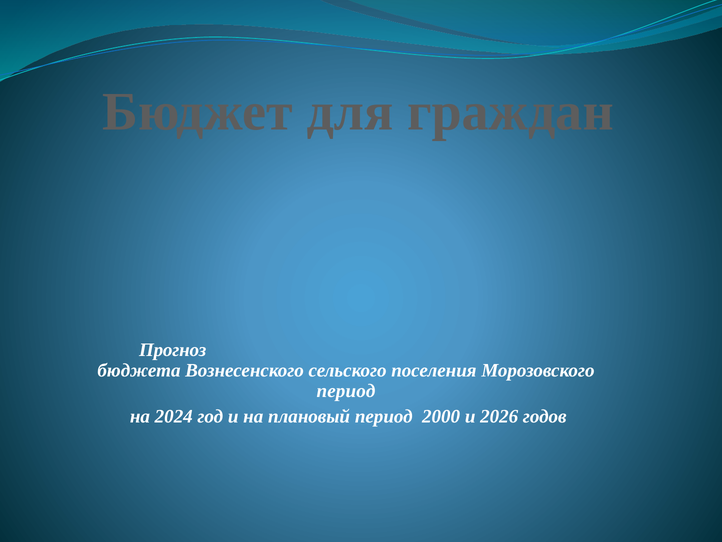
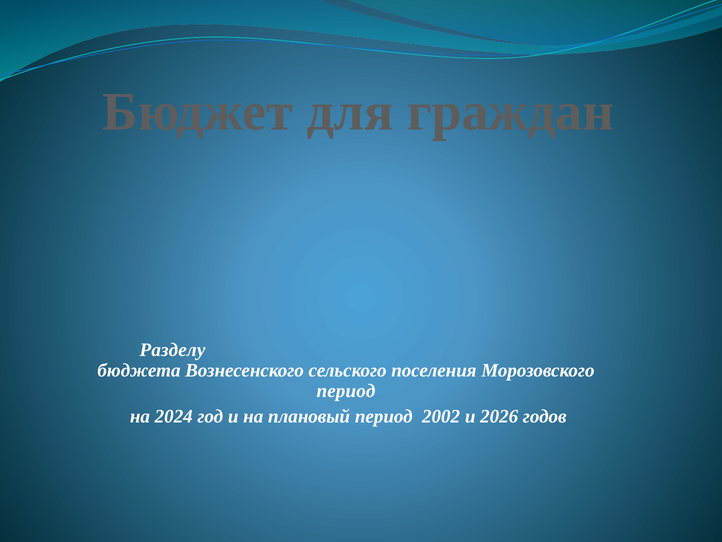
Прогноз: Прогноз -> Разделу
2000: 2000 -> 2002
